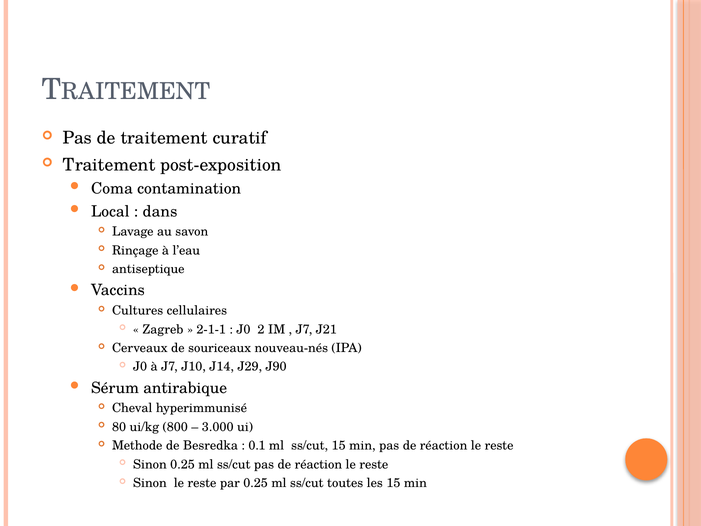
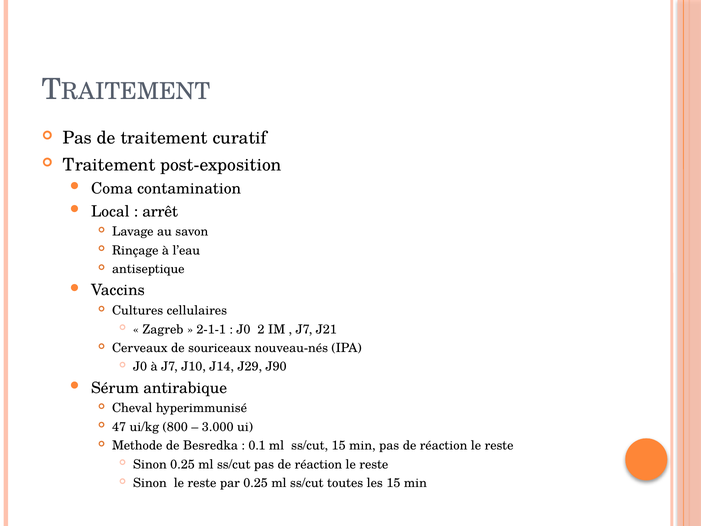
dans: dans -> arrêt
80: 80 -> 47
